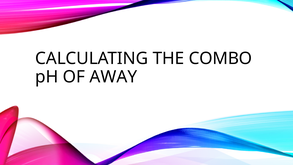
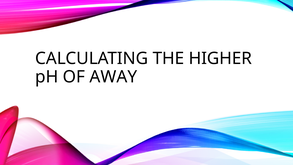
COMBO: COMBO -> HIGHER
